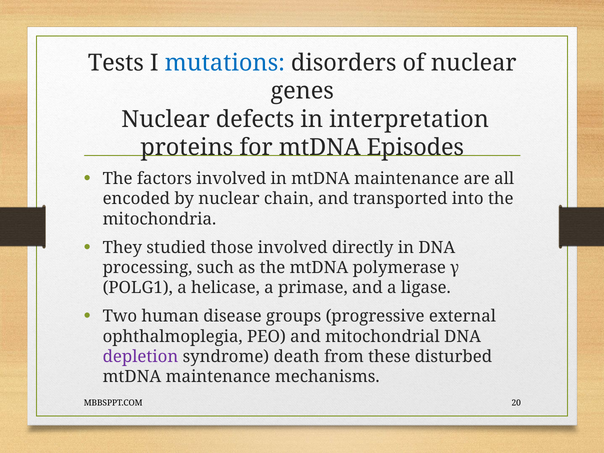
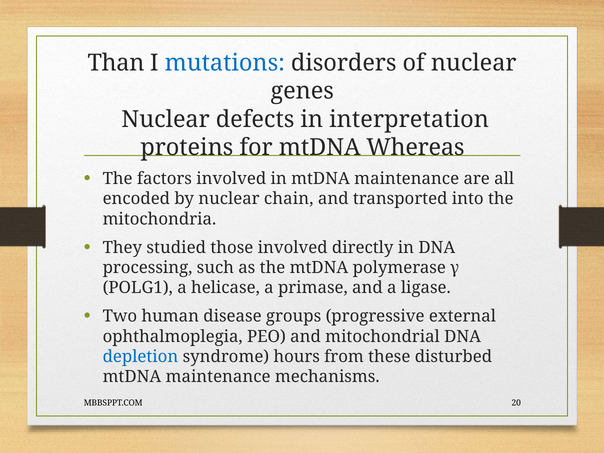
Tests: Tests -> Than
Episodes: Episodes -> Whereas
depletion colour: purple -> blue
death: death -> hours
